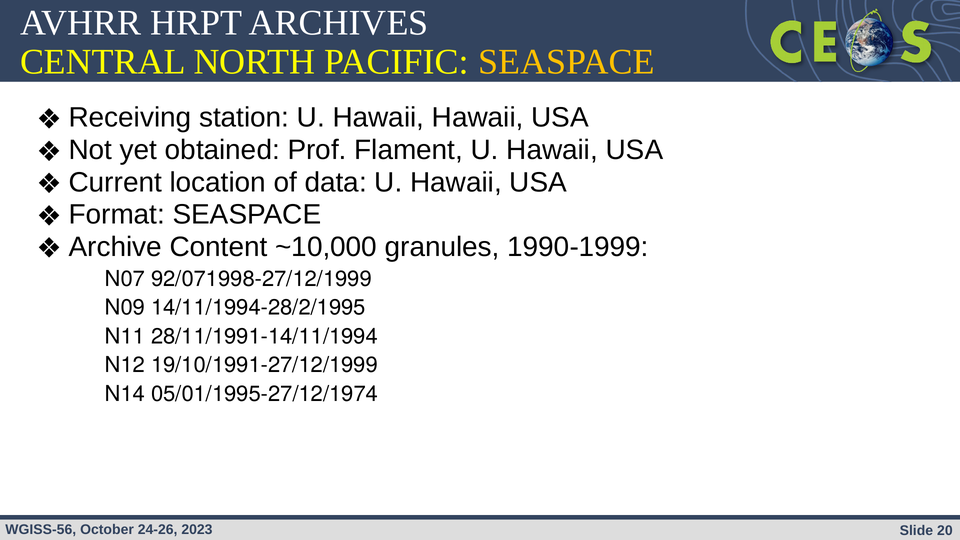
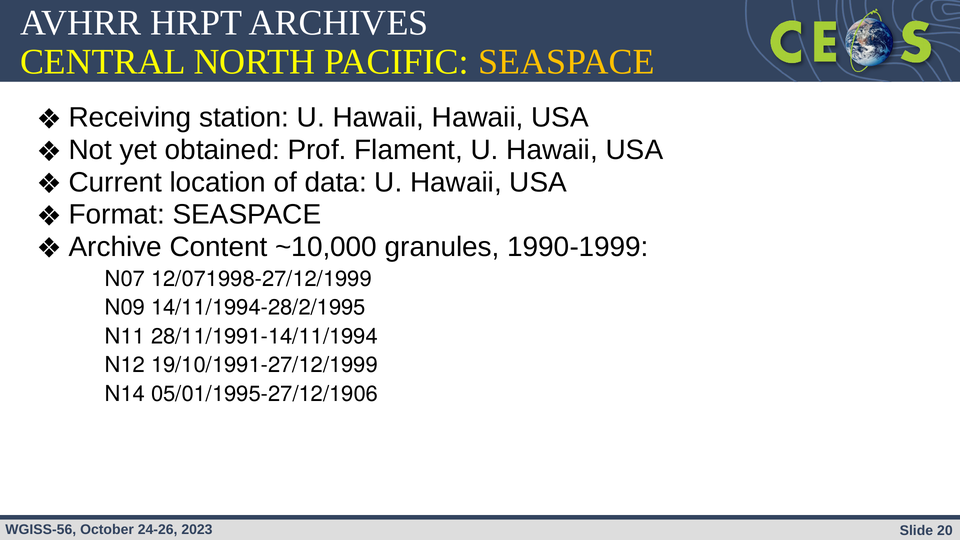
92/071998-27/12/1999: 92/071998-27/12/1999 -> 12/071998-27/12/1999
05/01/1995-27/12/1974: 05/01/1995-27/12/1974 -> 05/01/1995-27/12/1906
